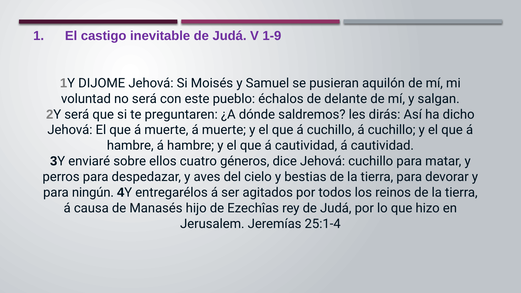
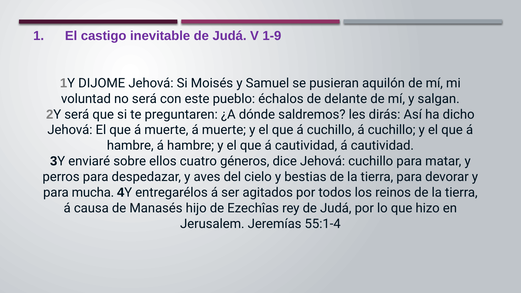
ningún: ningún -> mucha
25:1-4: 25:1-4 -> 55:1-4
